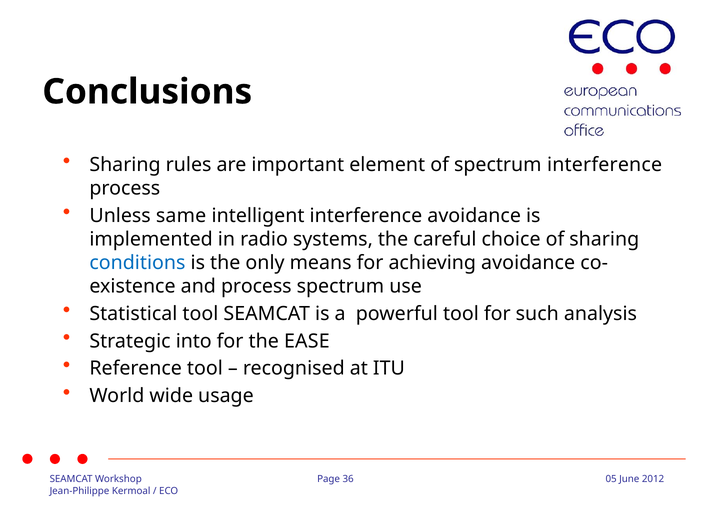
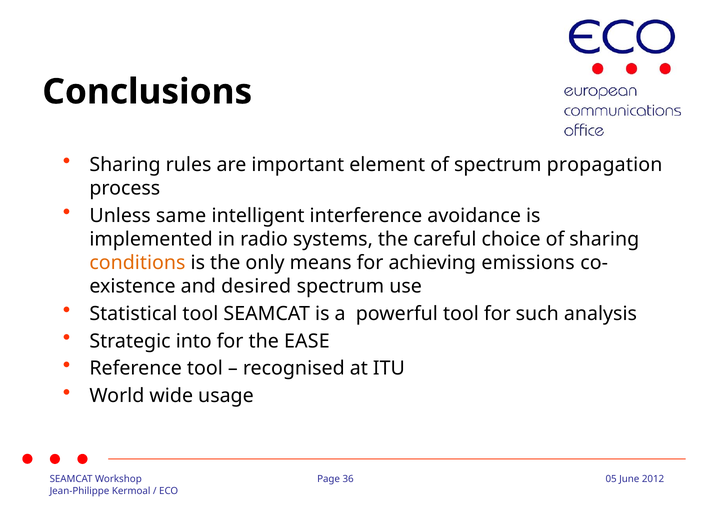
spectrum interference: interference -> propagation
conditions colour: blue -> orange
achieving avoidance: avoidance -> emissions
and process: process -> desired
